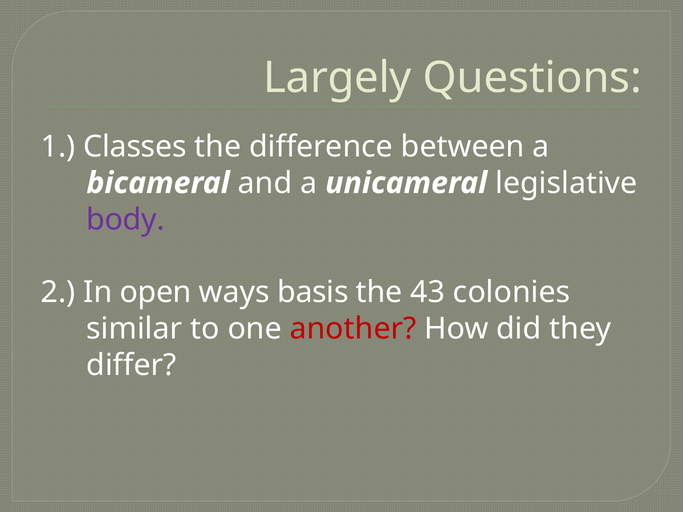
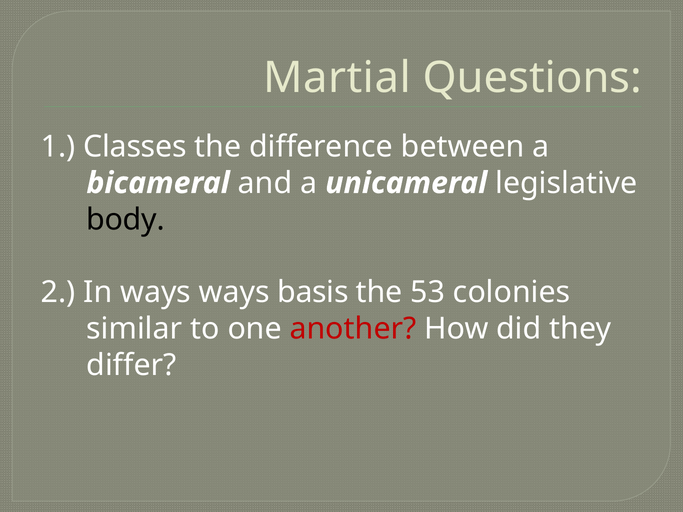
Largely: Largely -> Martial
body colour: purple -> black
In open: open -> ways
43: 43 -> 53
